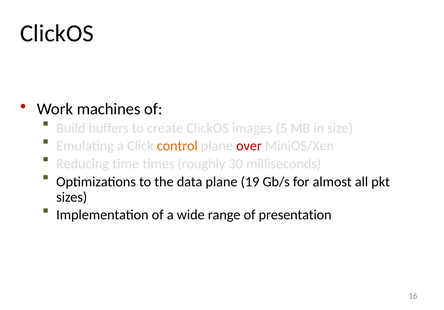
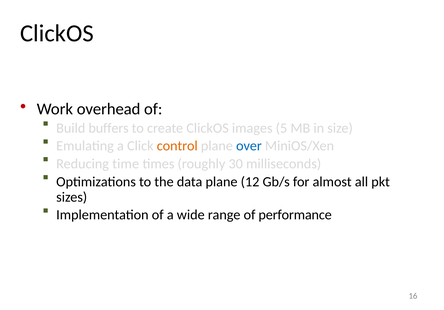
machines: machines -> overhead
over colour: red -> blue
19: 19 -> 12
presentation: presentation -> performance
